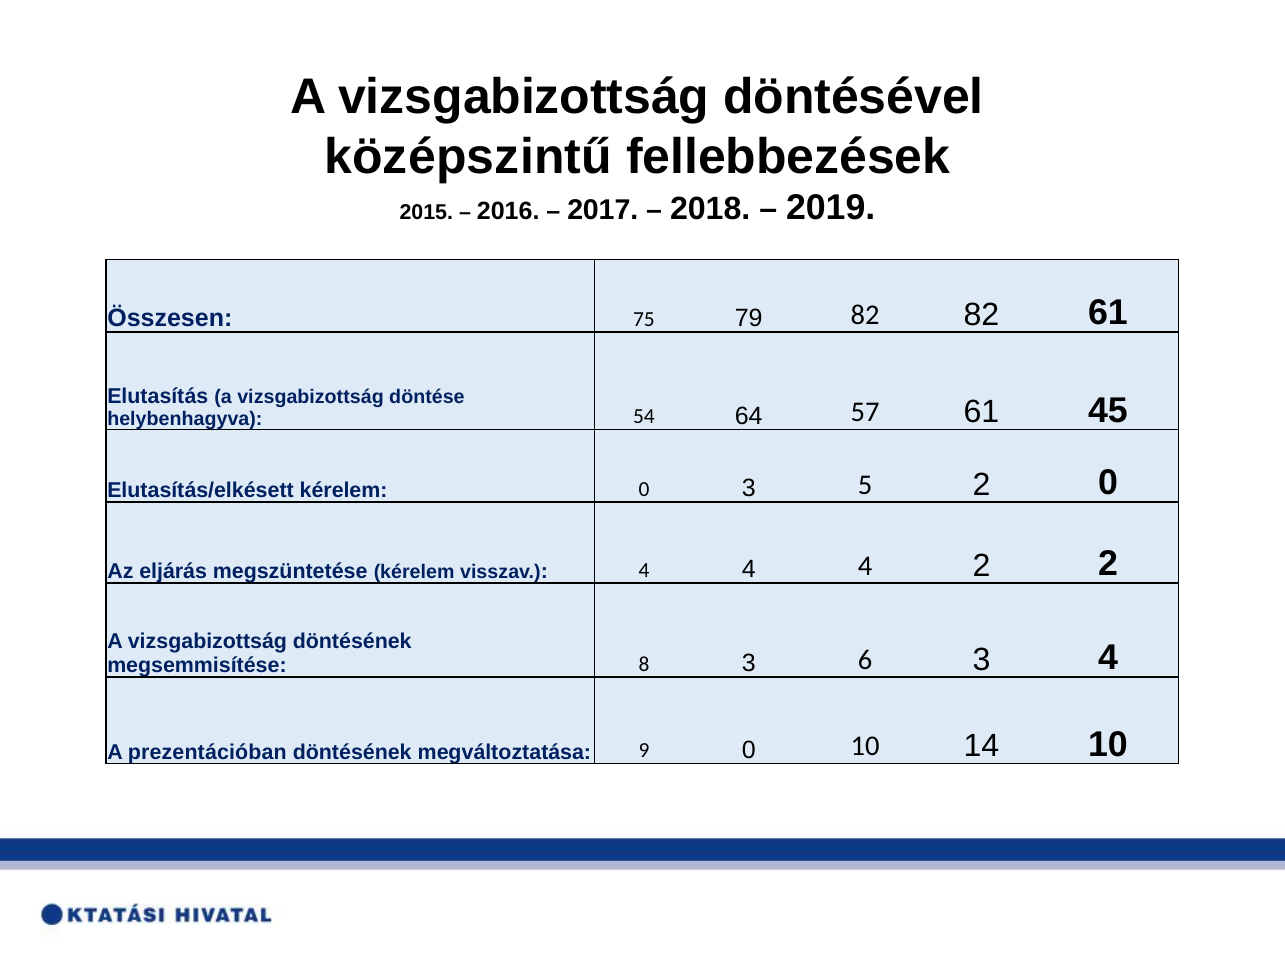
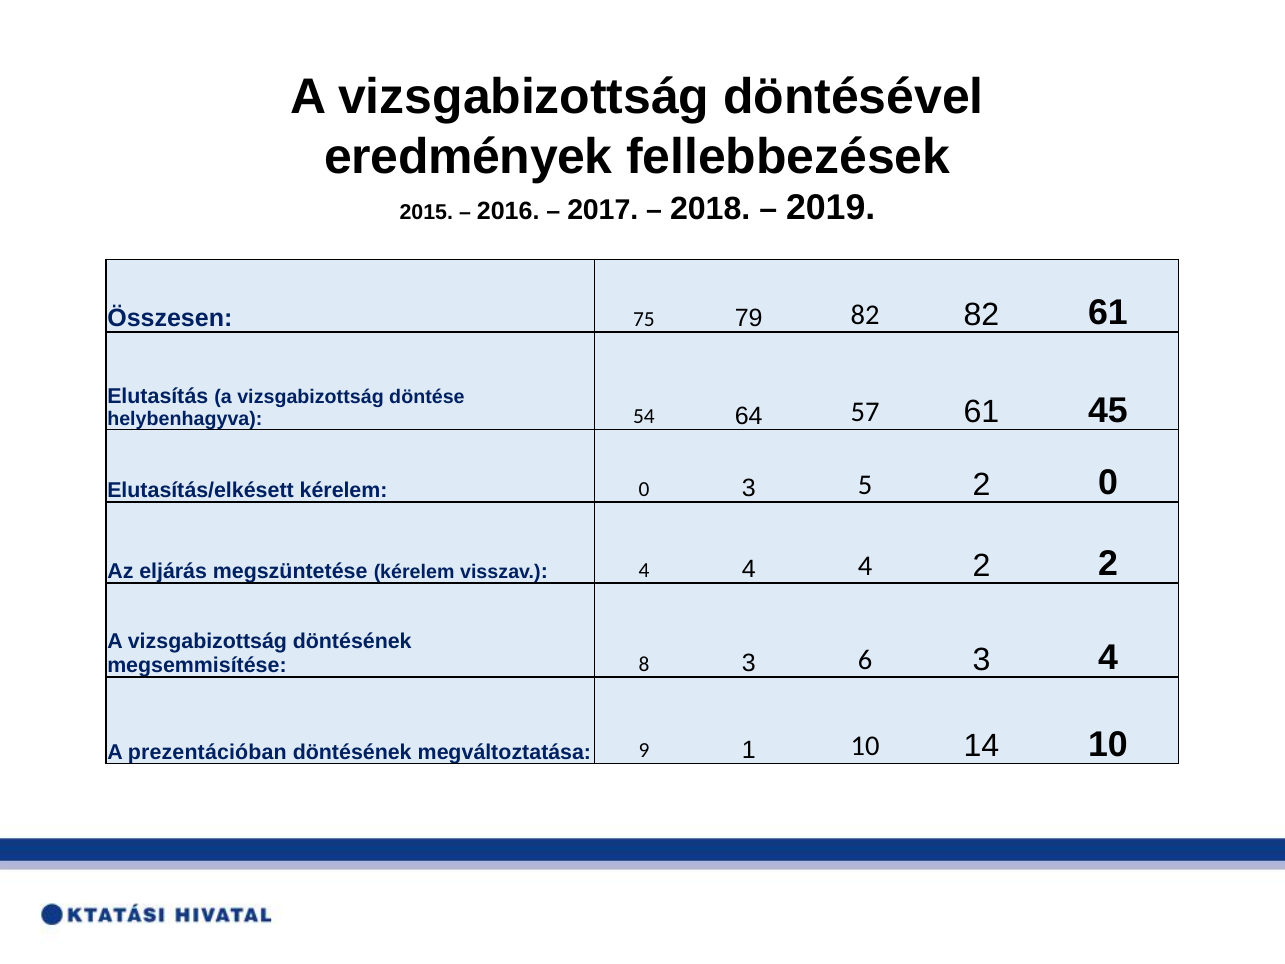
középszintű: középszintű -> eredmények
9 0: 0 -> 1
